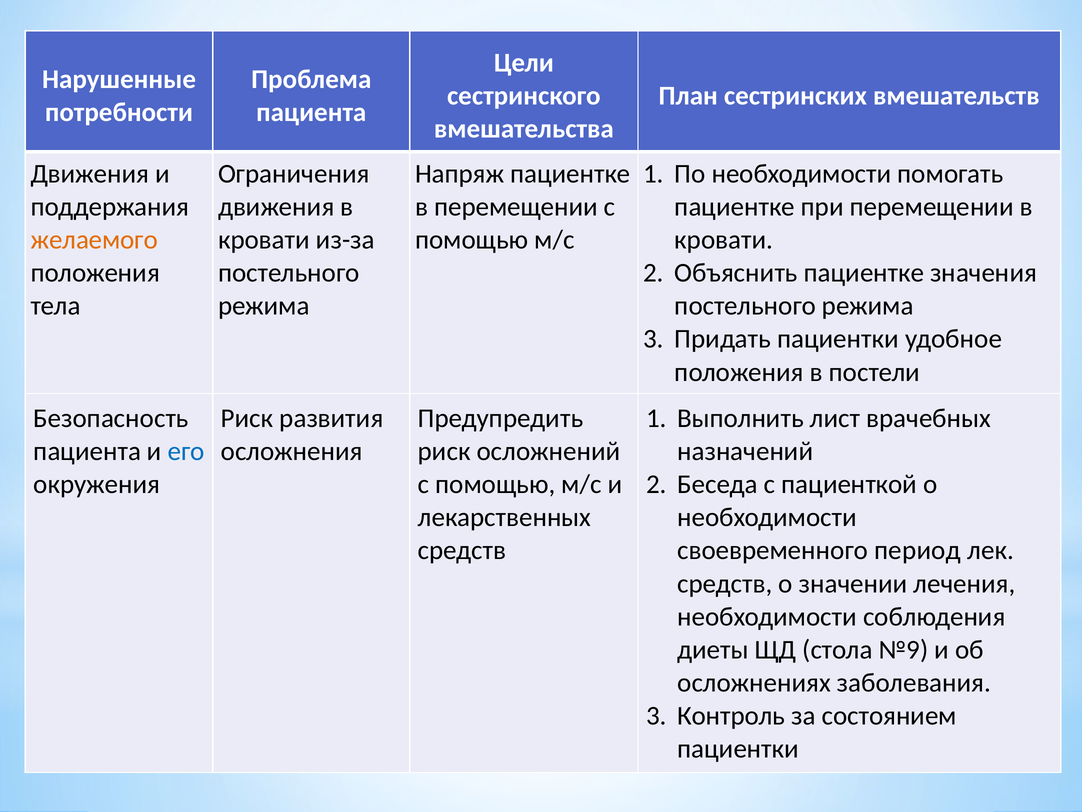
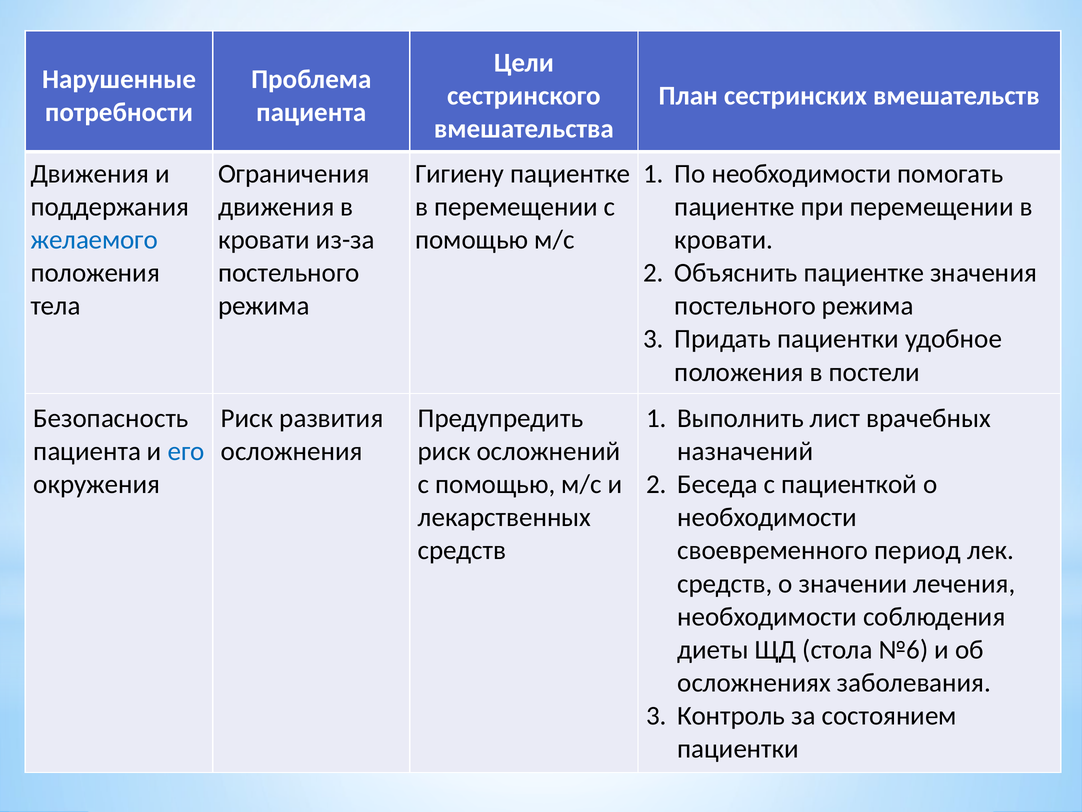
Напряж: Напряж -> Гигиену
желаемого colour: orange -> blue
№9: №9 -> №6
